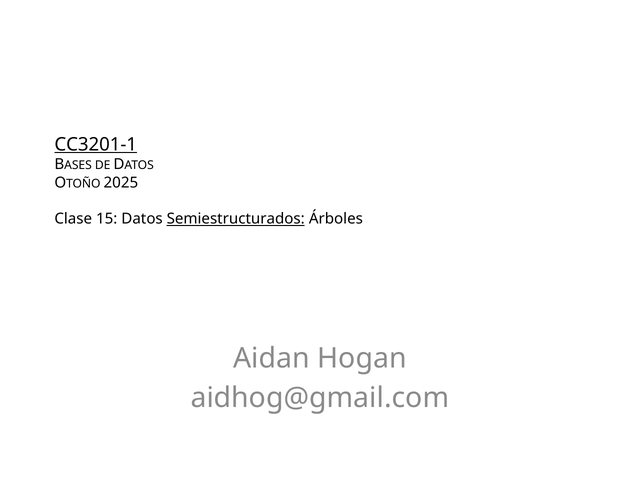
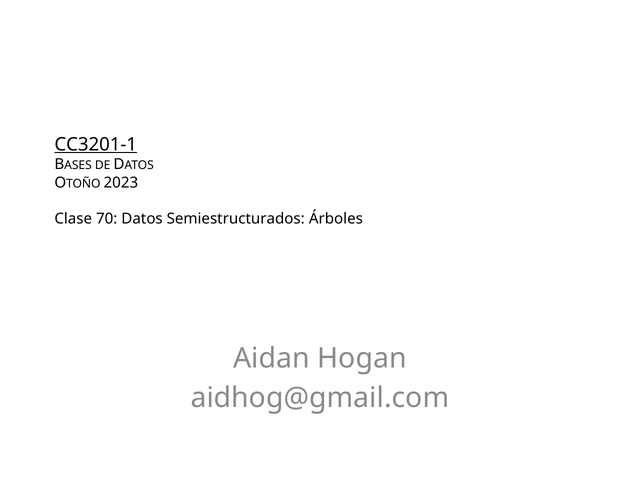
2025: 2025 -> 2023
15: 15 -> 70
Semiestructurados underline: present -> none
